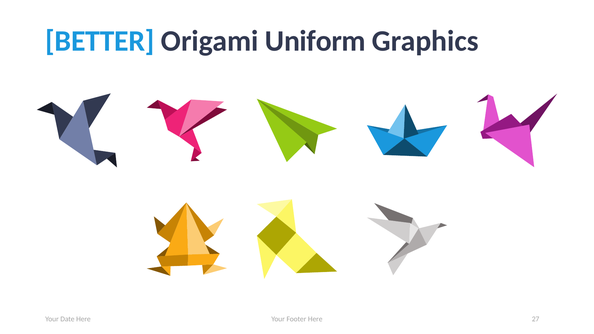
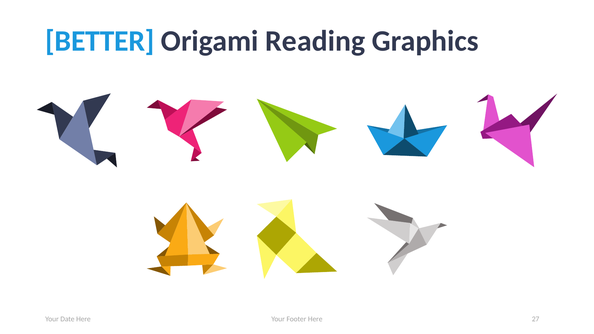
Uniform: Uniform -> Reading
